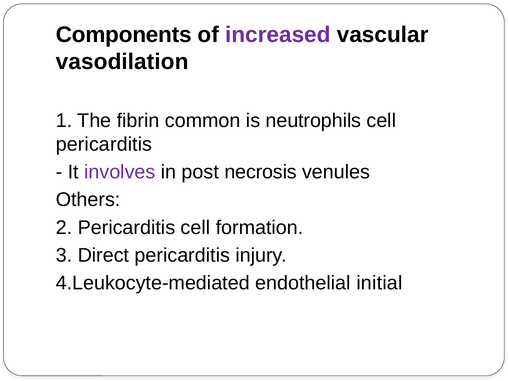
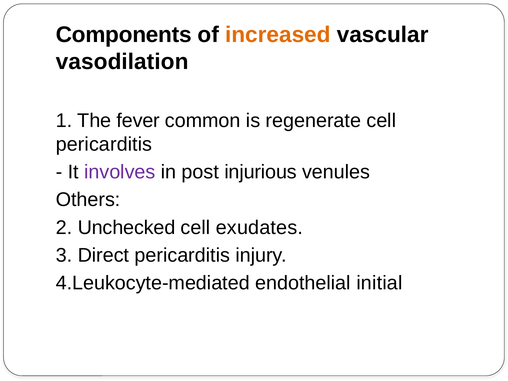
increased colour: purple -> orange
fibrin: fibrin -> fever
neutrophils: neutrophils -> regenerate
necrosis: necrosis -> injurious
2 Pericarditis: Pericarditis -> Unchecked
formation: formation -> exudates
